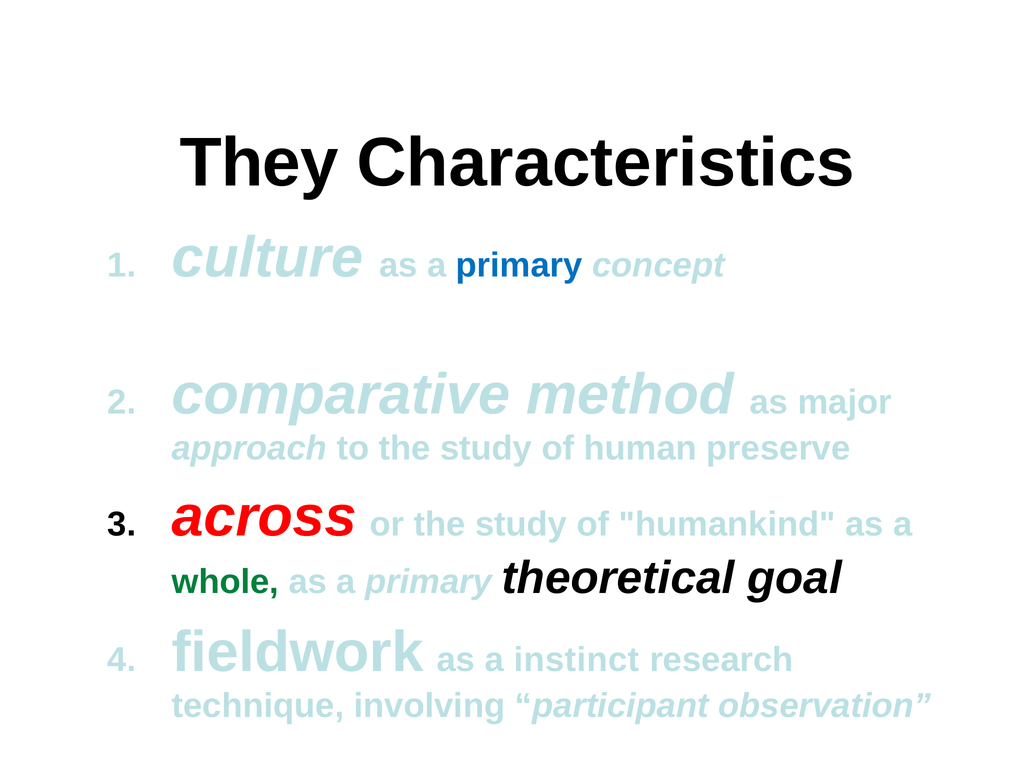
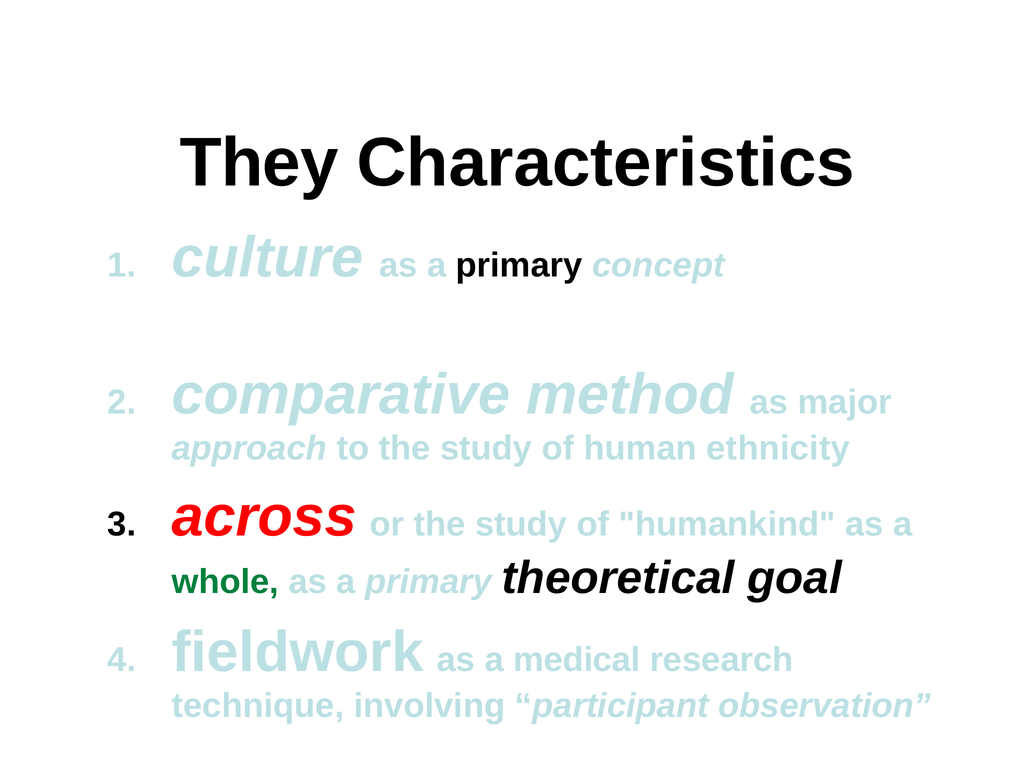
primary at (519, 265) colour: blue -> black
preserve: preserve -> ethnicity
instinct: instinct -> medical
